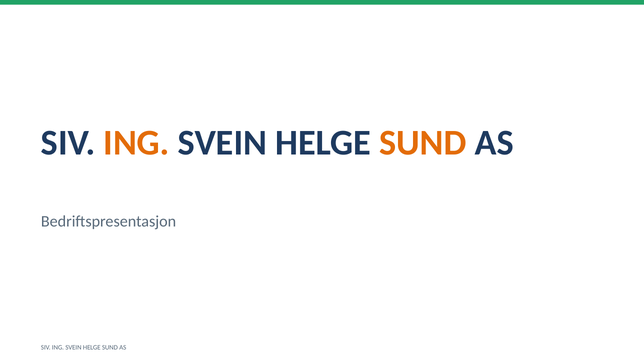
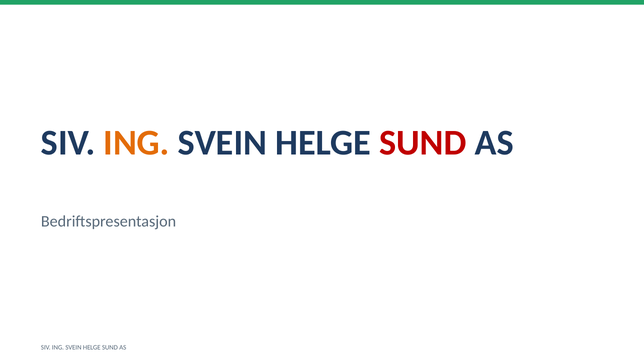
SUND at (423, 143) colour: orange -> red
